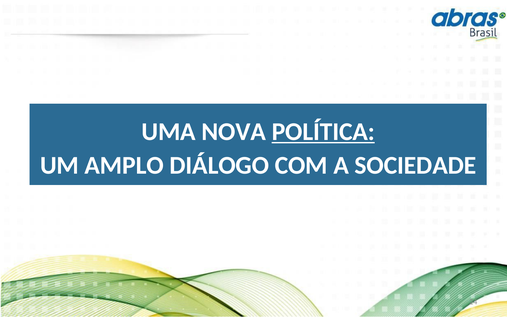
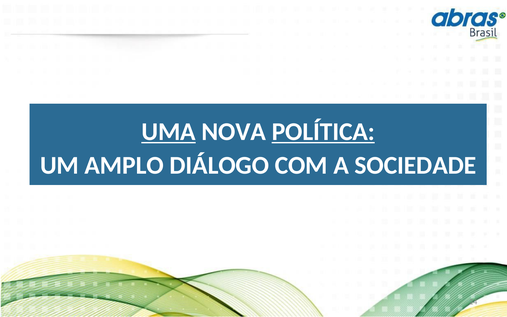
UMA underline: none -> present
